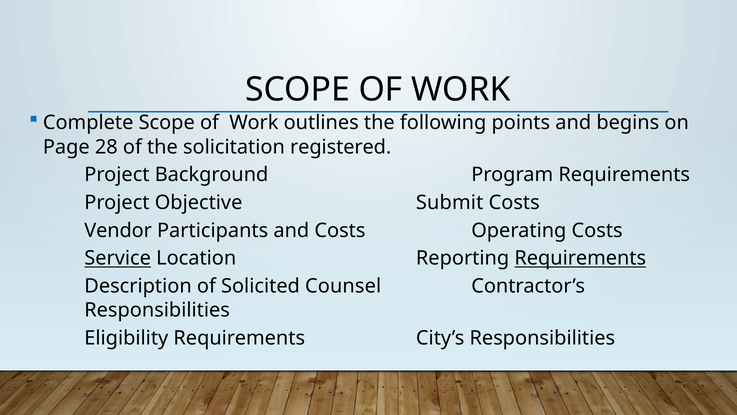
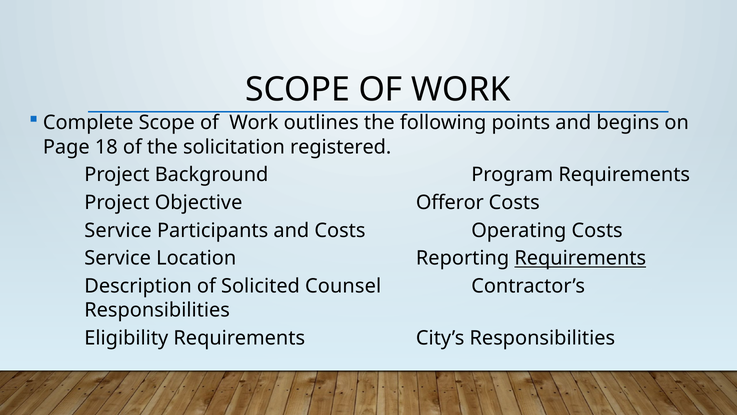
28: 28 -> 18
Submit: Submit -> Offeror
Vendor at (118, 230): Vendor -> Service
Service at (118, 258) underline: present -> none
